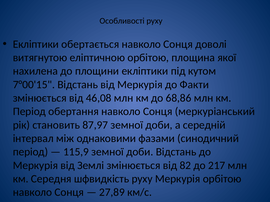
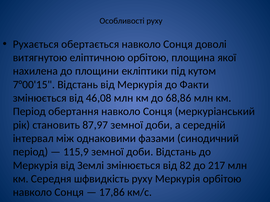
Екліптики at (36, 44): Екліптики -> Рухається
27,89: 27,89 -> 17,86
